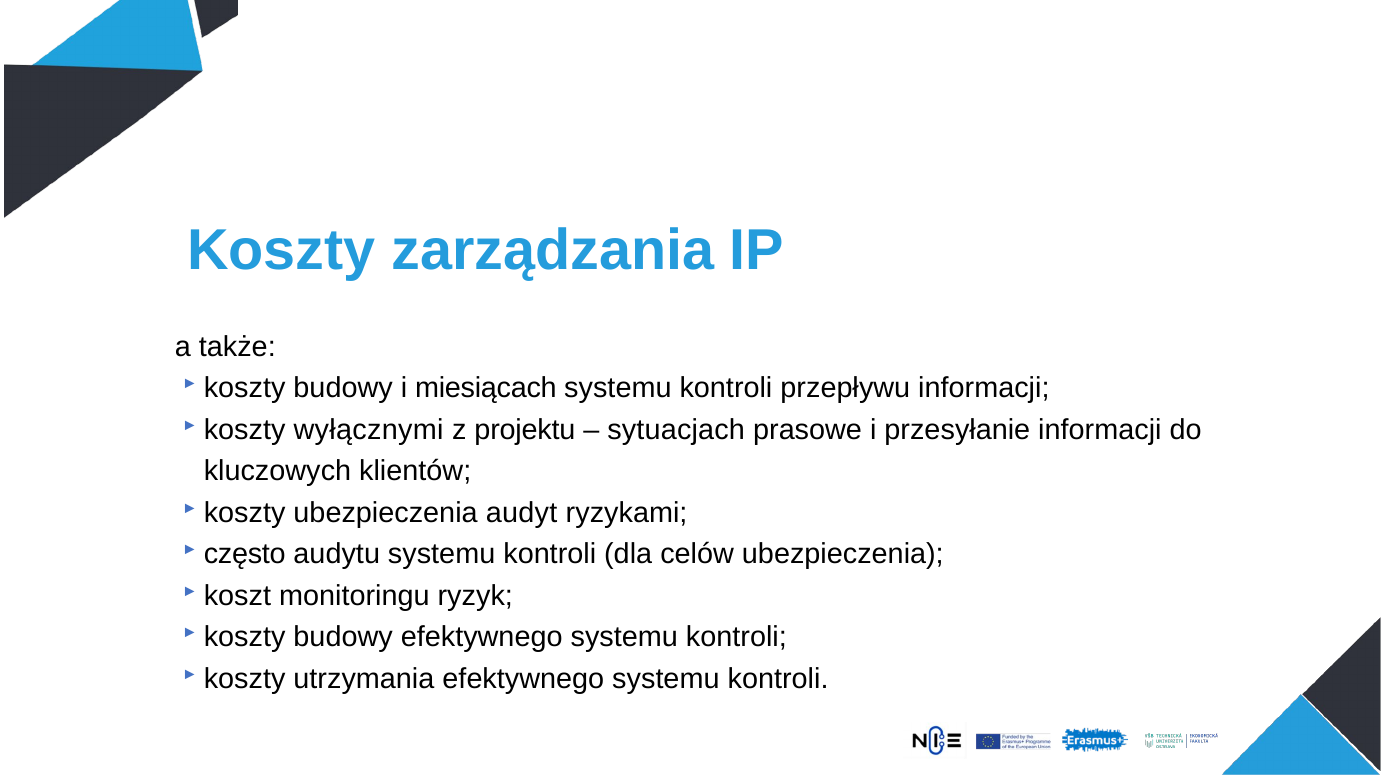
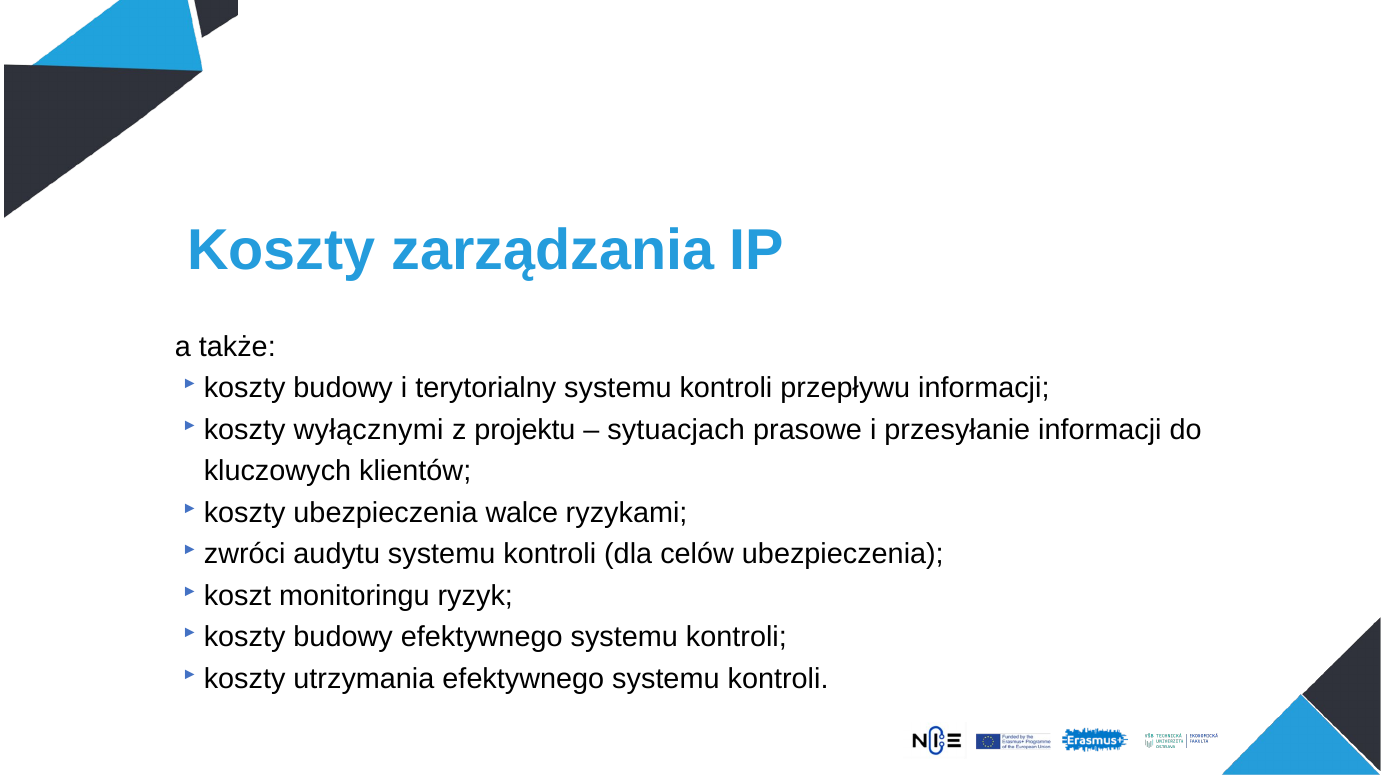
miesiącach: miesiącach -> terytorialny
audyt: audyt -> walce
często: często -> zwróci
